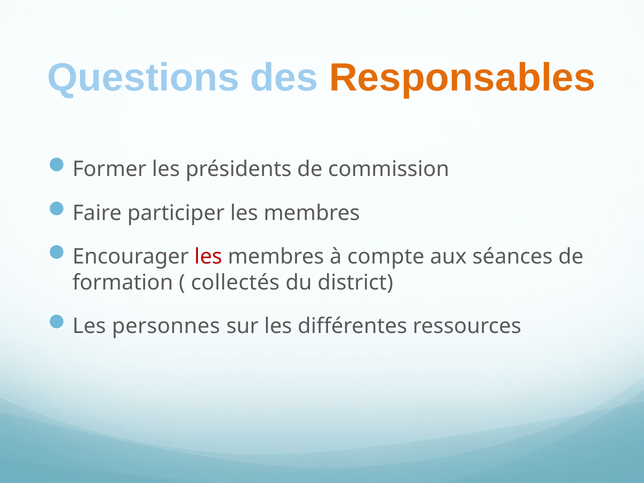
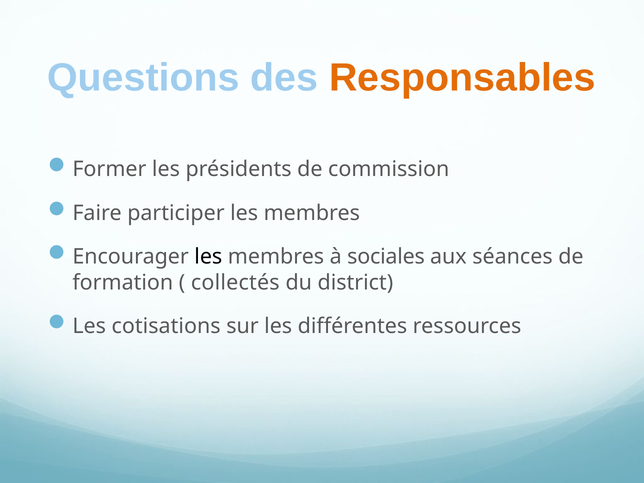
les at (208, 257) colour: red -> black
compte: compte -> sociales
personnes: personnes -> cotisations
